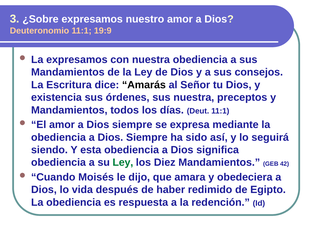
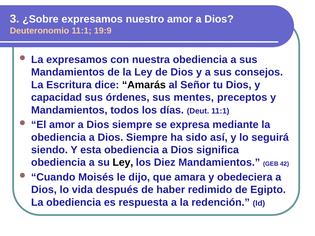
existencia: existencia -> capacidad
sus nuestra: nuestra -> mentes
Ley at (123, 163) colour: green -> black
